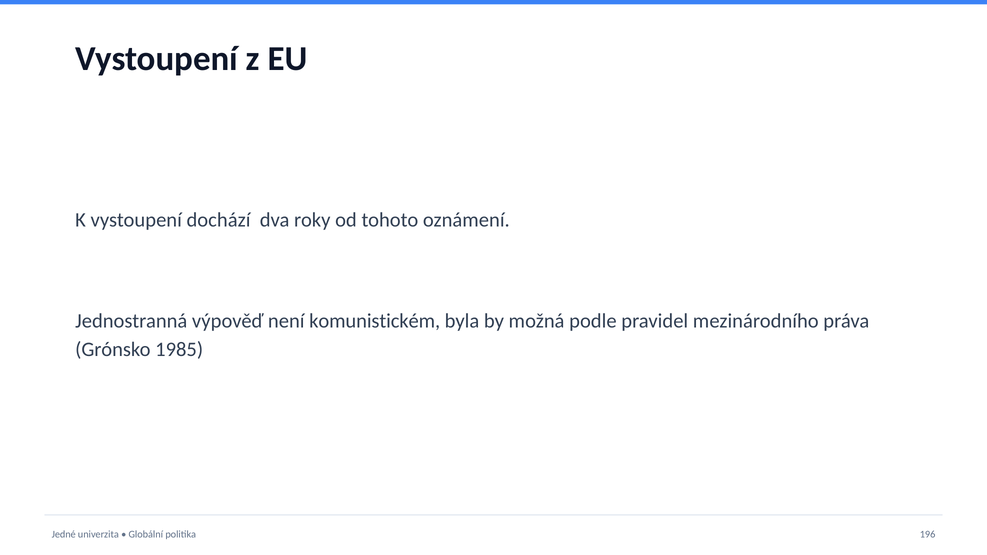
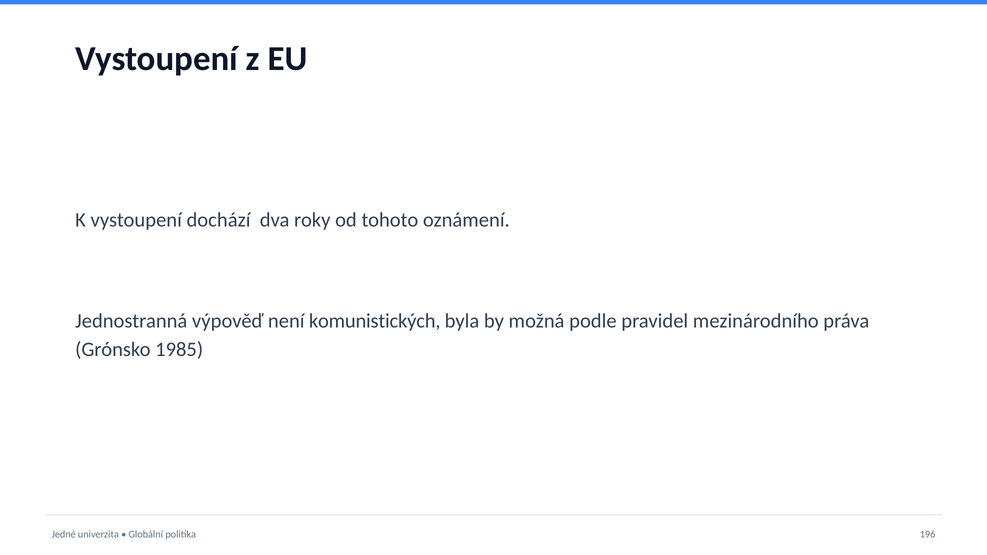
komunistickém: komunistickém -> komunistických
